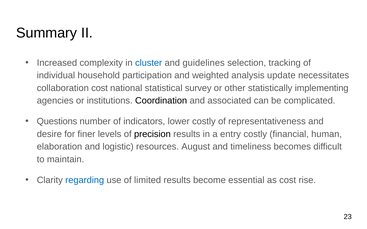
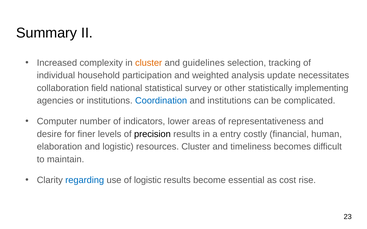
cluster at (149, 63) colour: blue -> orange
collaboration cost: cost -> field
Coordination colour: black -> blue
and associated: associated -> institutions
Questions: Questions -> Computer
lower costly: costly -> areas
resources August: August -> Cluster
of limited: limited -> logistic
